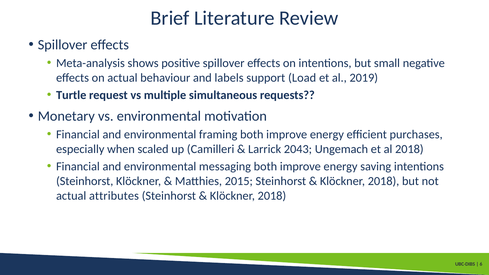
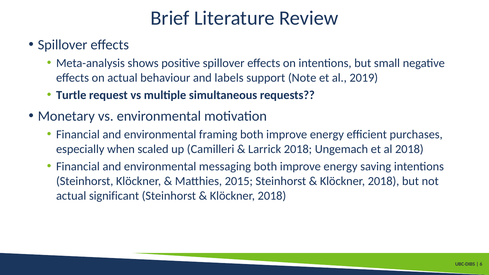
Load: Load -> Note
Larrick 2043: 2043 -> 2018
attributes: attributes -> significant
